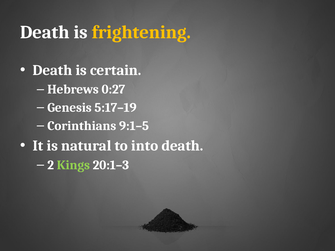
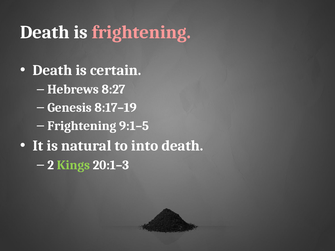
frightening at (141, 32) colour: yellow -> pink
0:27: 0:27 -> 8:27
5:17–19: 5:17–19 -> 8:17–19
Corinthians at (82, 126): Corinthians -> Frightening
